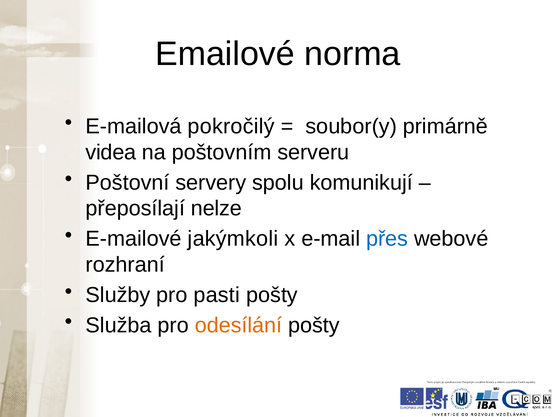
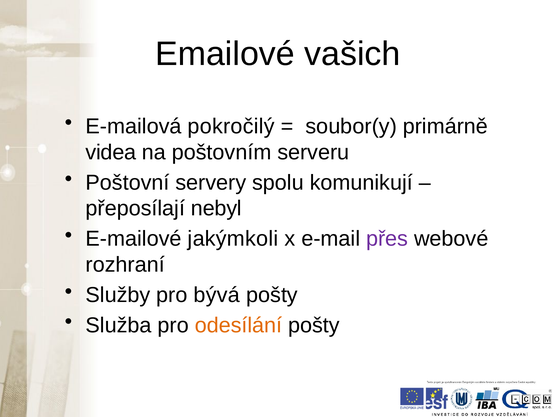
norma: norma -> vašich
nelze: nelze -> nebyl
přes colour: blue -> purple
pasti: pasti -> bývá
